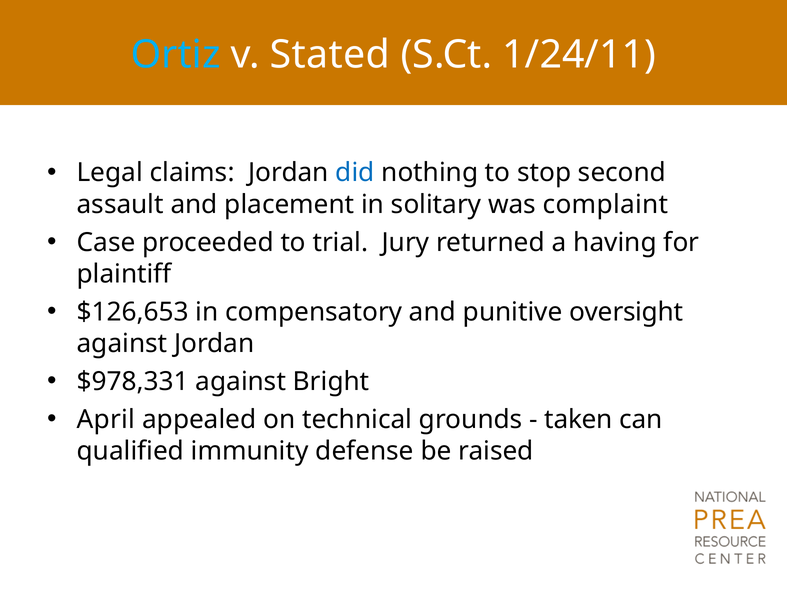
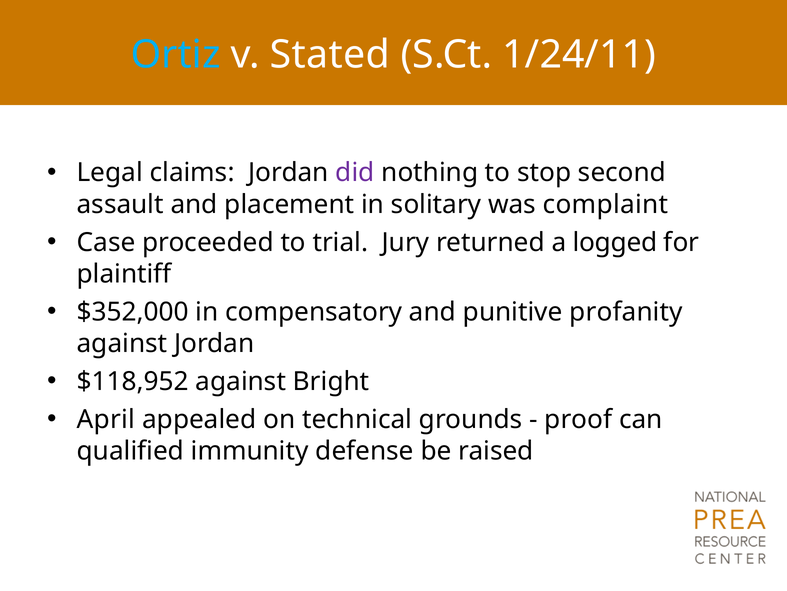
did colour: blue -> purple
having: having -> logged
$126,653: $126,653 -> $352,000
oversight: oversight -> profanity
$978,331: $978,331 -> $118,952
taken: taken -> proof
